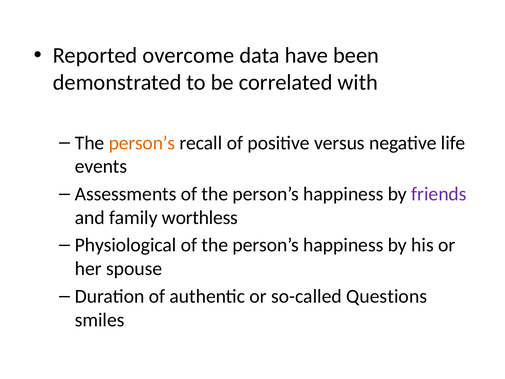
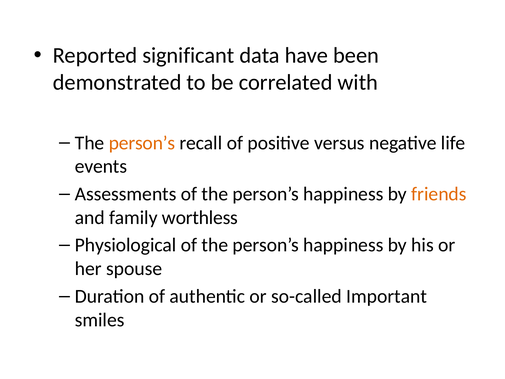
overcome: overcome -> significant
friends colour: purple -> orange
Questions: Questions -> Important
